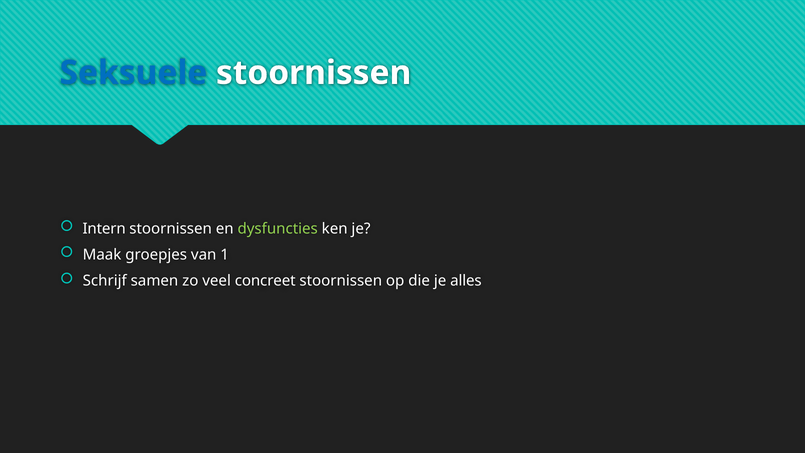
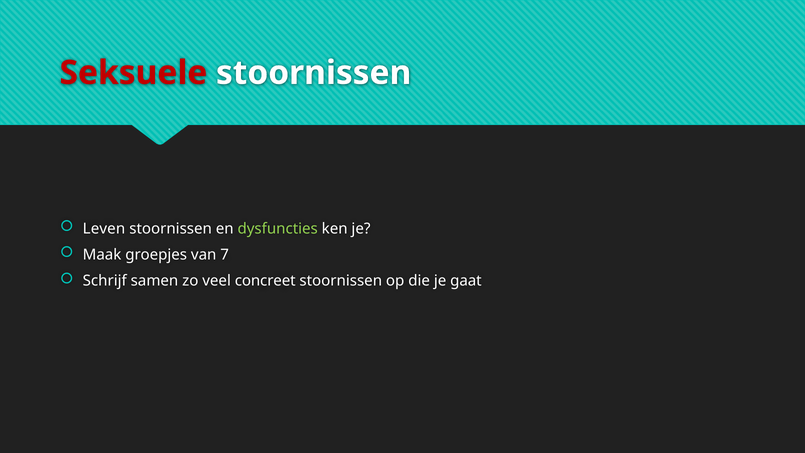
Seksuele colour: blue -> red
Intern: Intern -> Leven
1: 1 -> 7
alles: alles -> gaat
